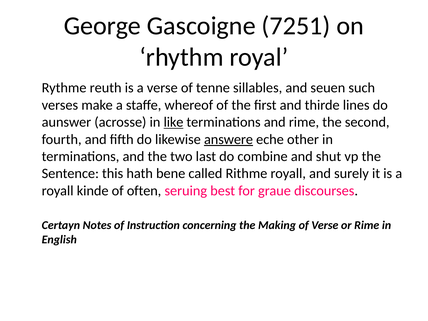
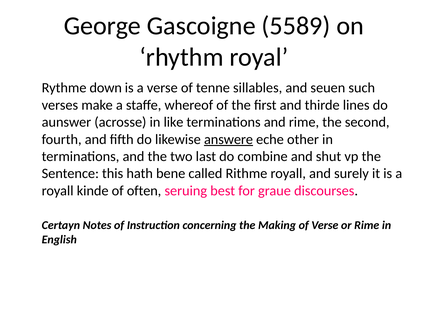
7251: 7251 -> 5589
reuth: reuth -> down
like underline: present -> none
